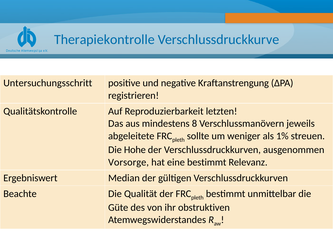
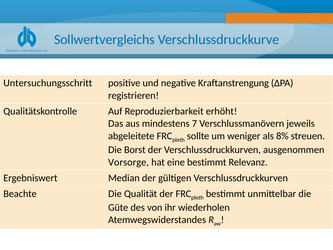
Therapiekontrolle: Therapiekontrolle -> Sollwertvergleichs
letzten: letzten -> erhöht
8: 8 -> 7
1%: 1% -> 8%
Hohe: Hohe -> Borst
obstruktiven: obstruktiven -> wiederholen
